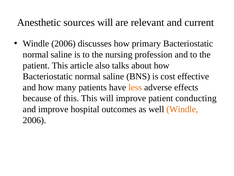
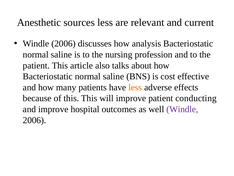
sources will: will -> less
primary: primary -> analysis
Windle at (182, 109) colour: orange -> purple
